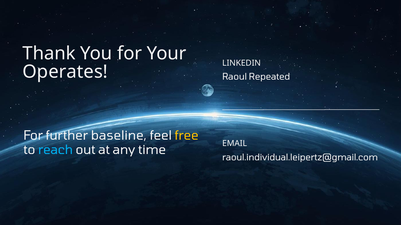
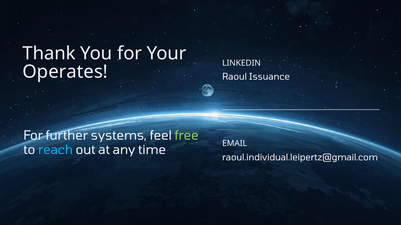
Repeated: Repeated -> Issuance
baseline: baseline -> systems
free colour: yellow -> light green
